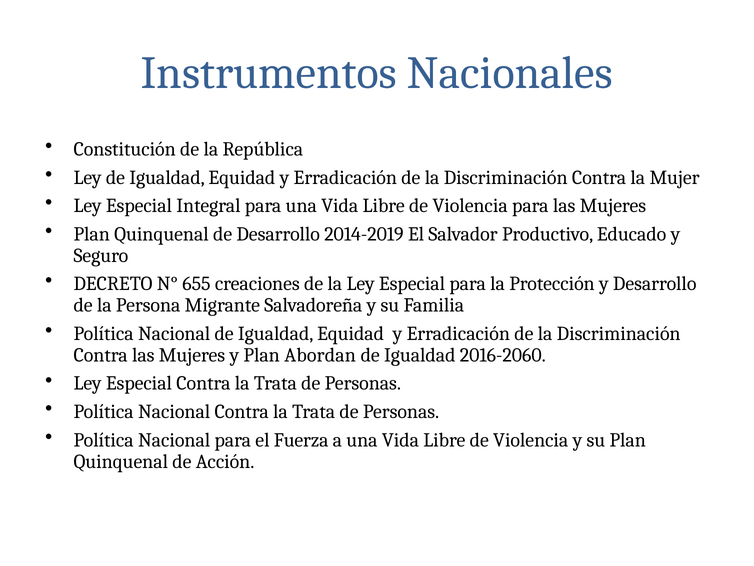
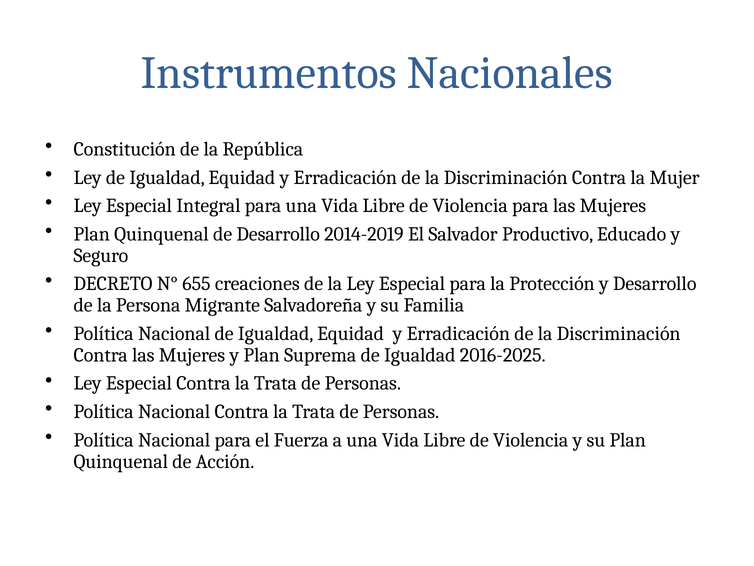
Abordan: Abordan -> Suprema
2016-2060: 2016-2060 -> 2016-2025
